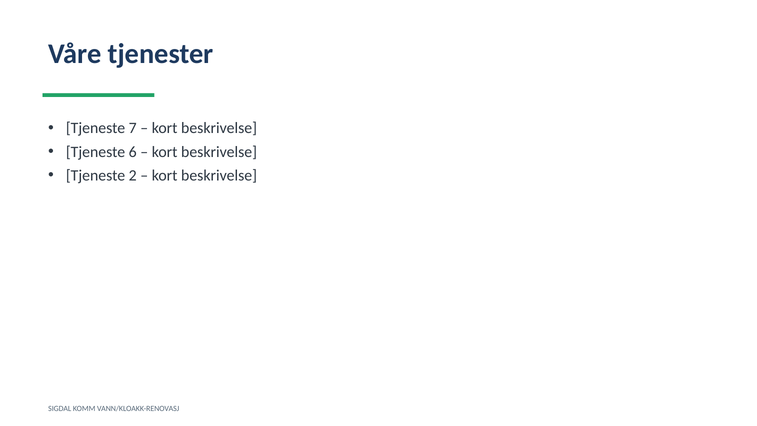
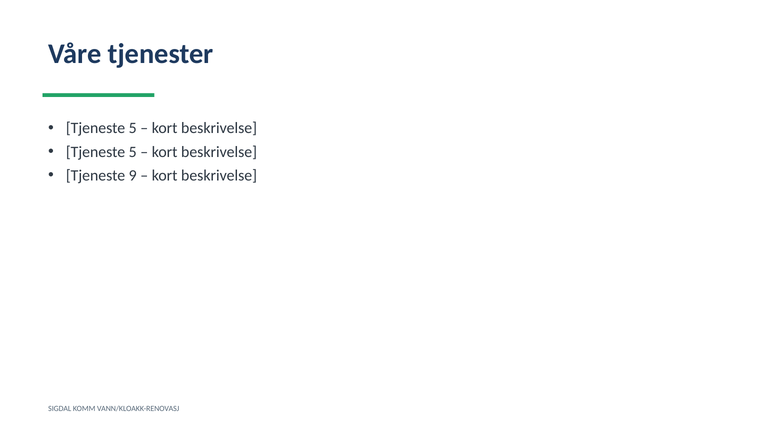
7 at (133, 128): 7 -> 5
6 at (133, 152): 6 -> 5
2: 2 -> 9
